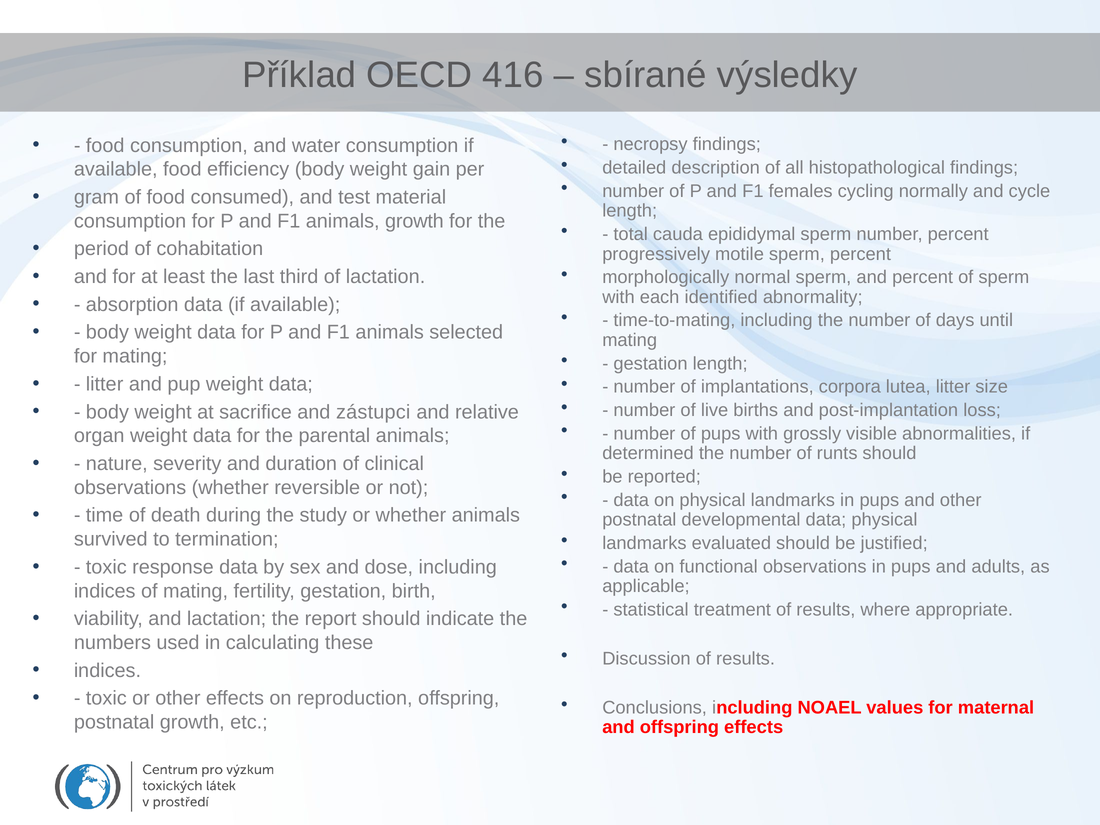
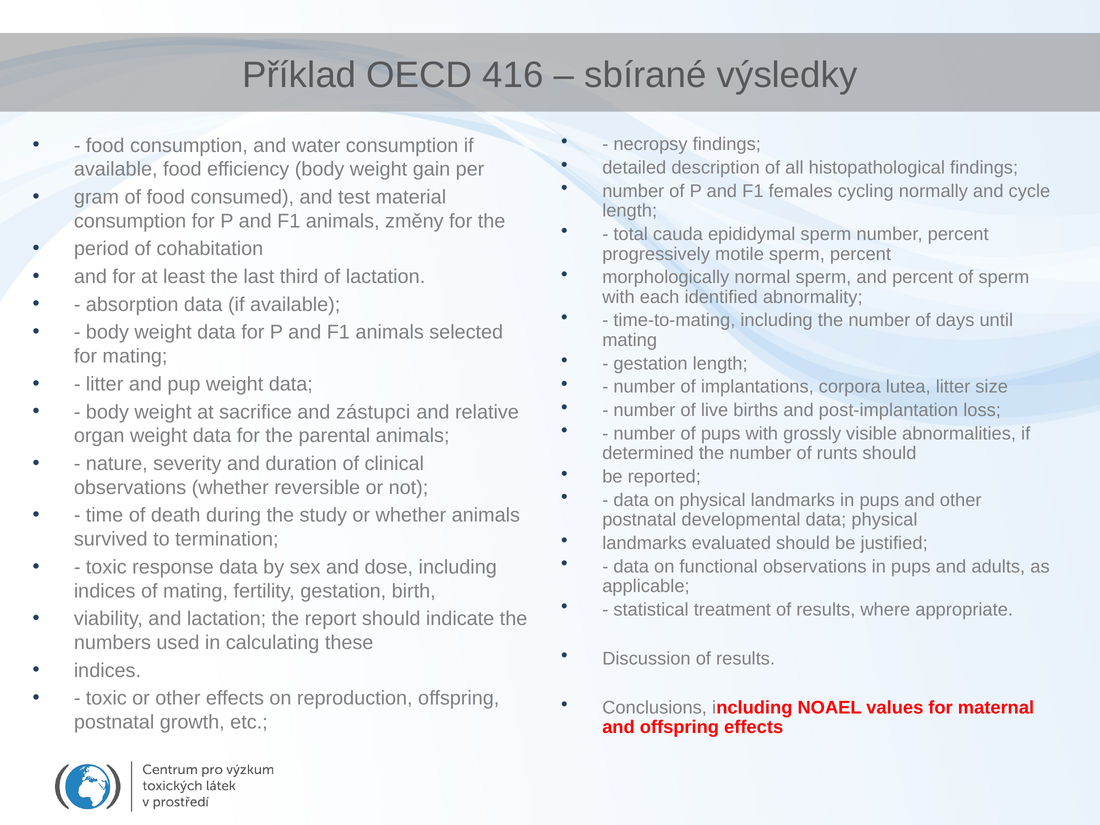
animals growth: growth -> změny
